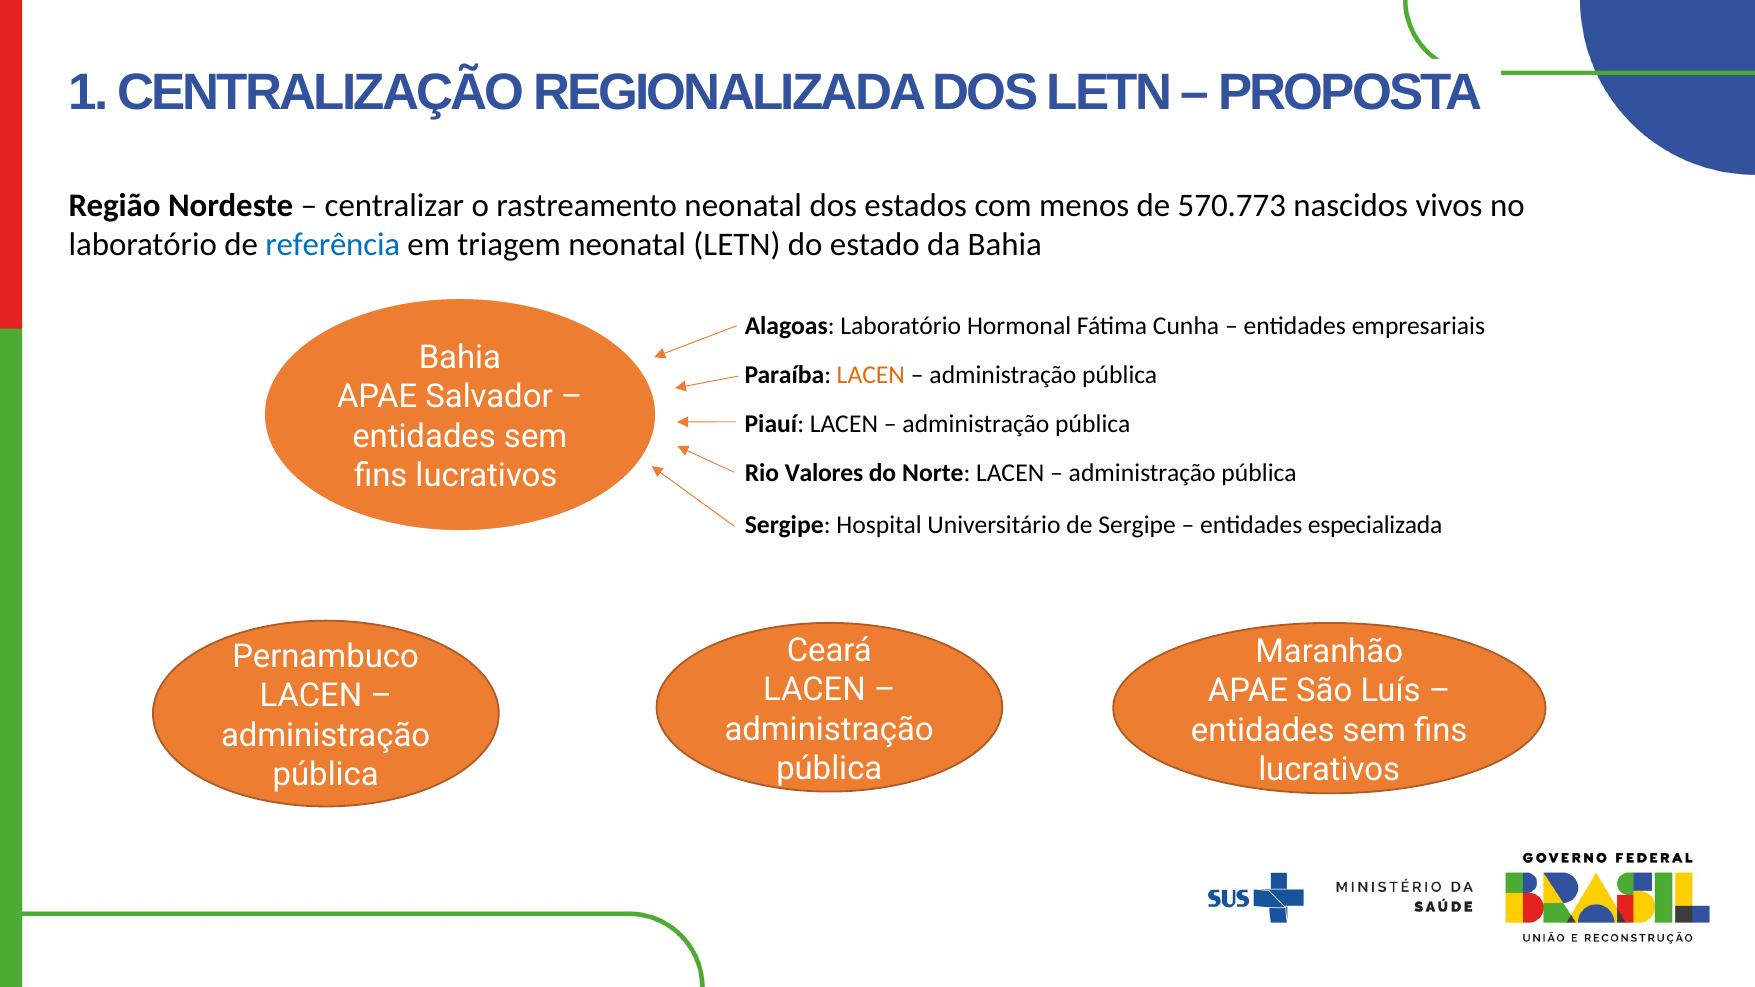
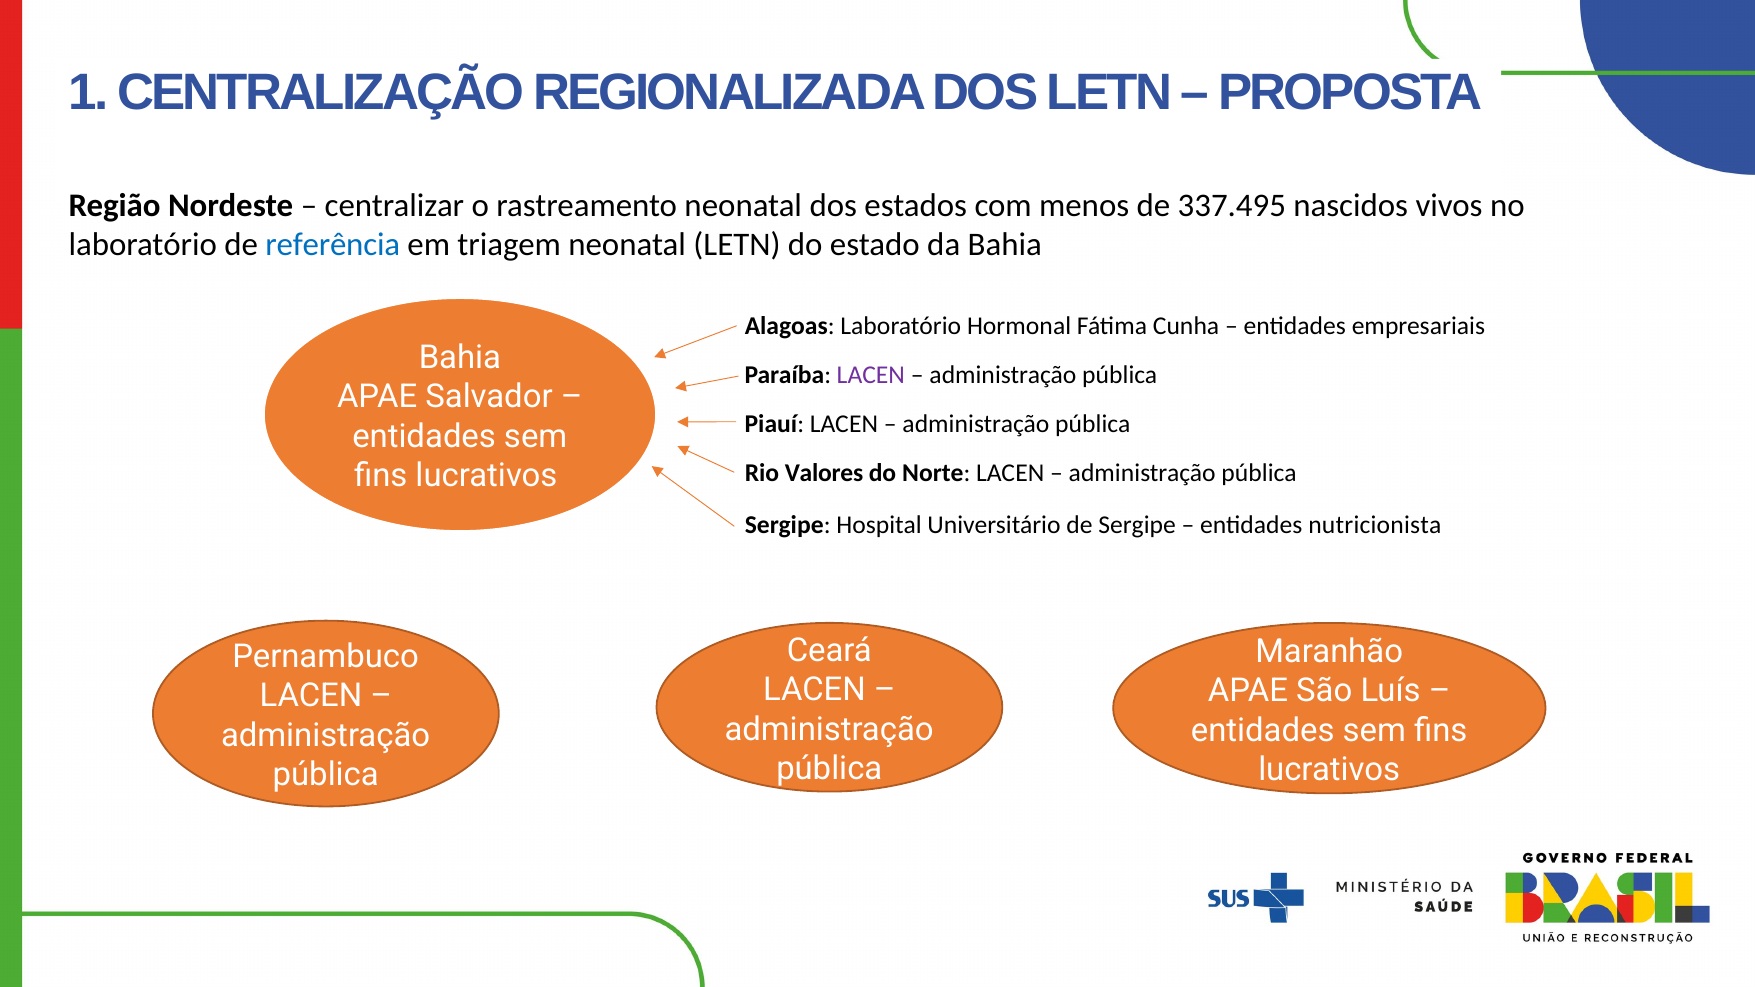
570.773: 570.773 -> 337.495
LACEN at (871, 375) colour: orange -> purple
especializada: especializada -> nutricionista
